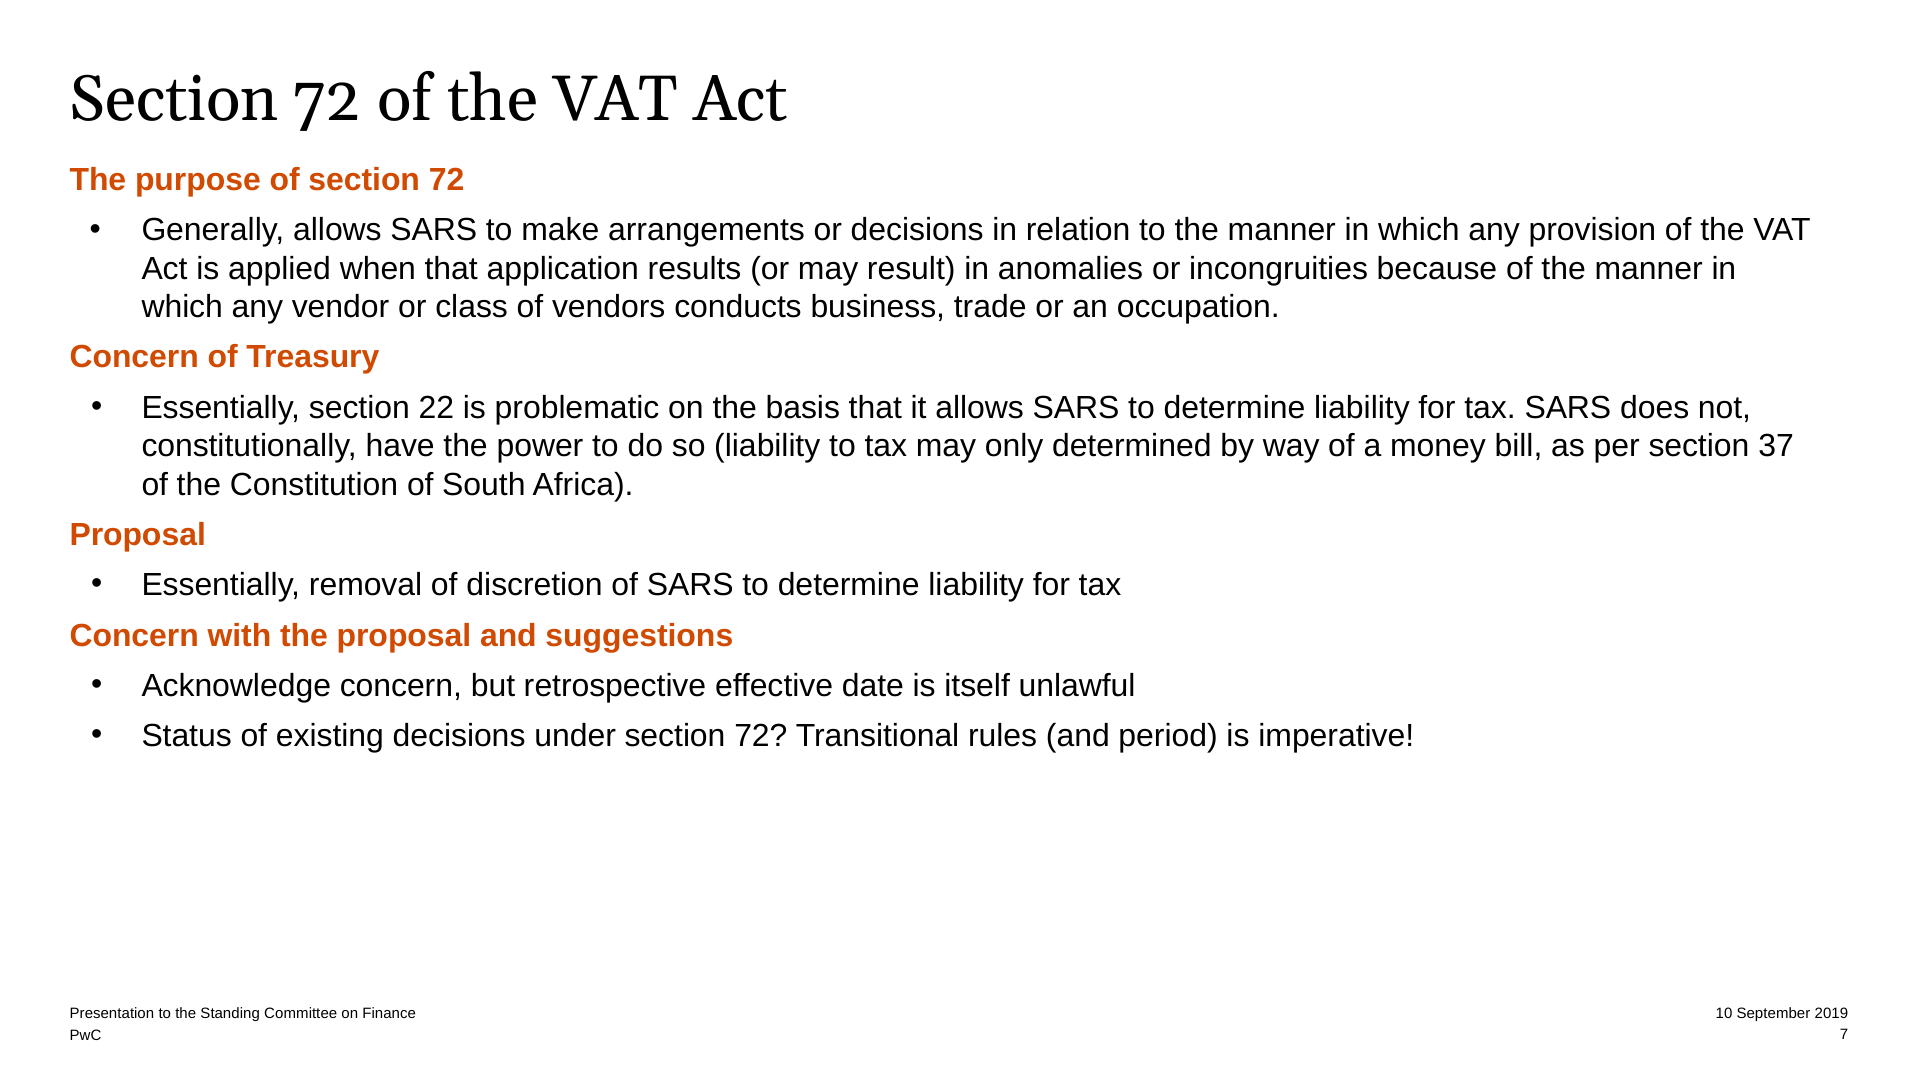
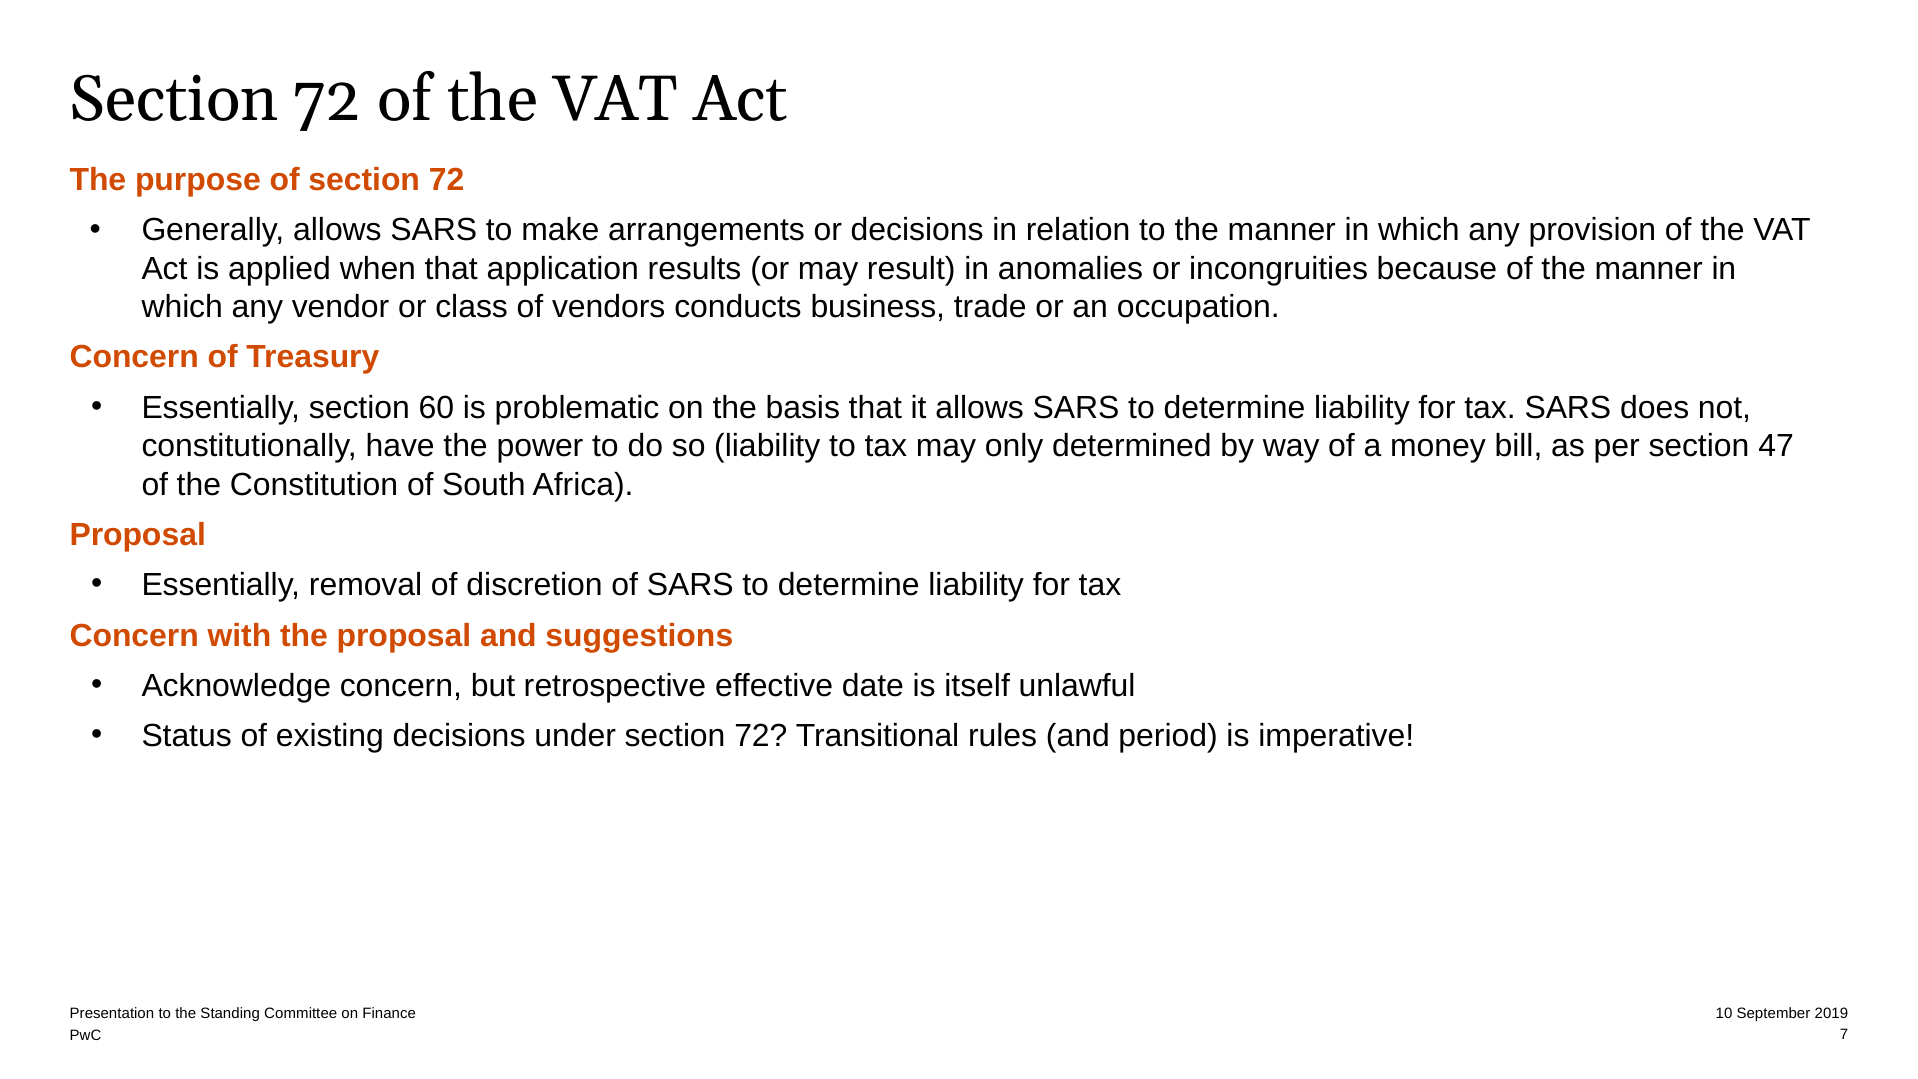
22: 22 -> 60
37: 37 -> 47
